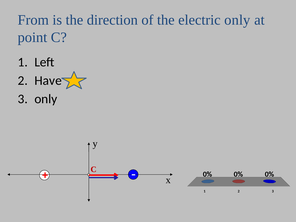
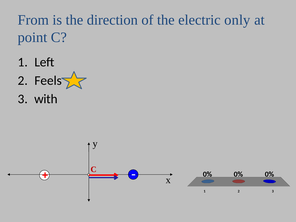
Have: Have -> Feels
only at (46, 99): only -> with
